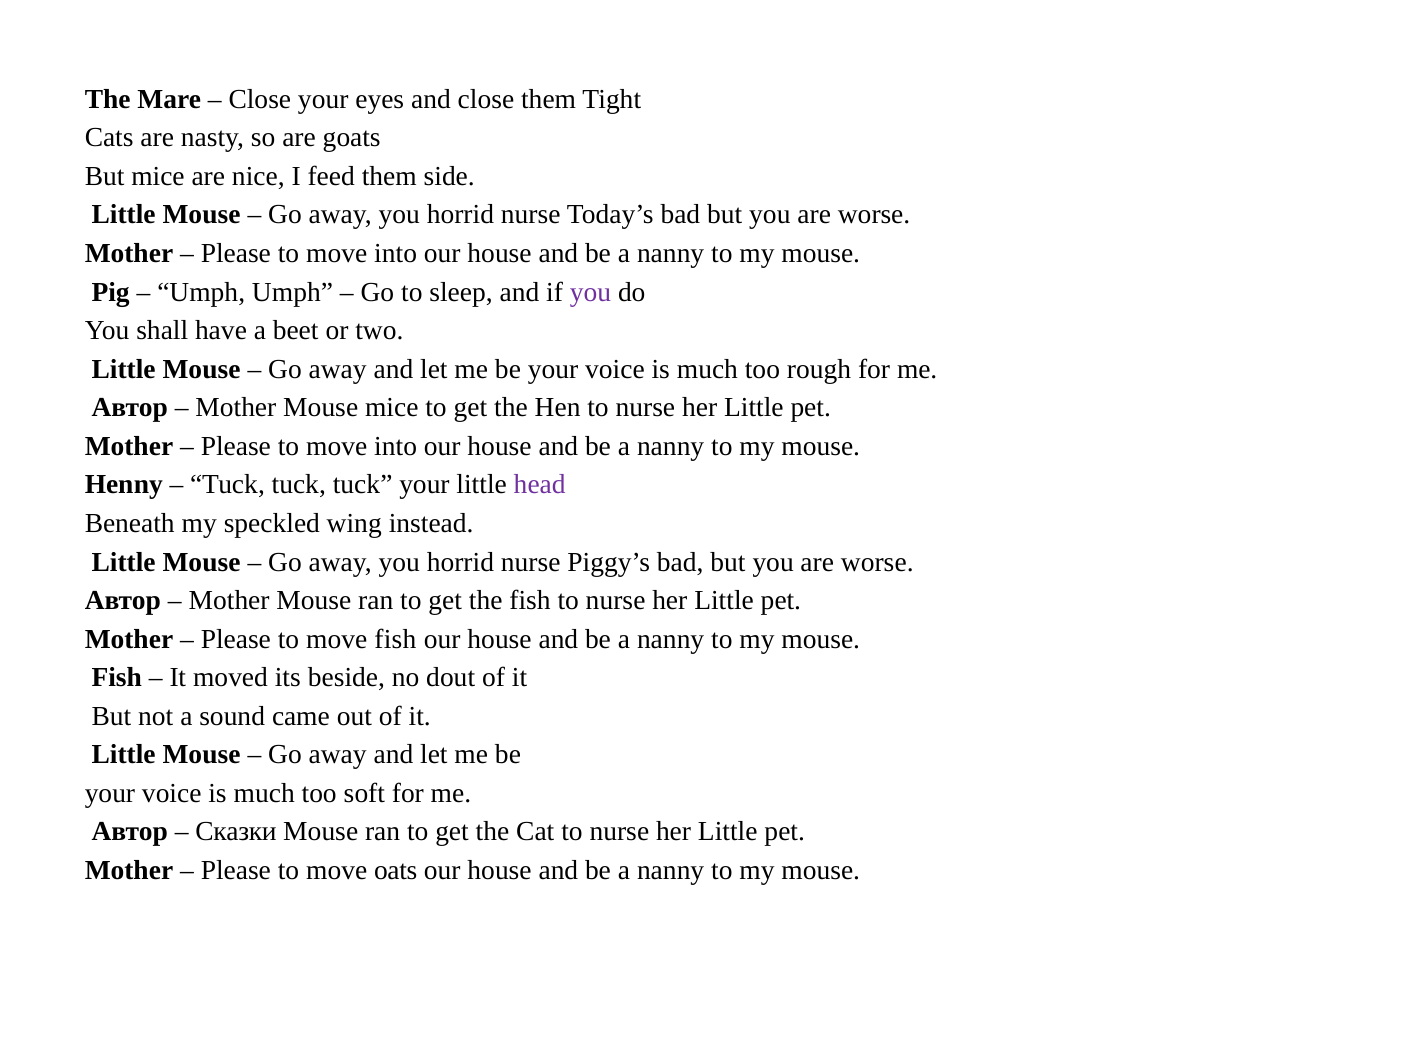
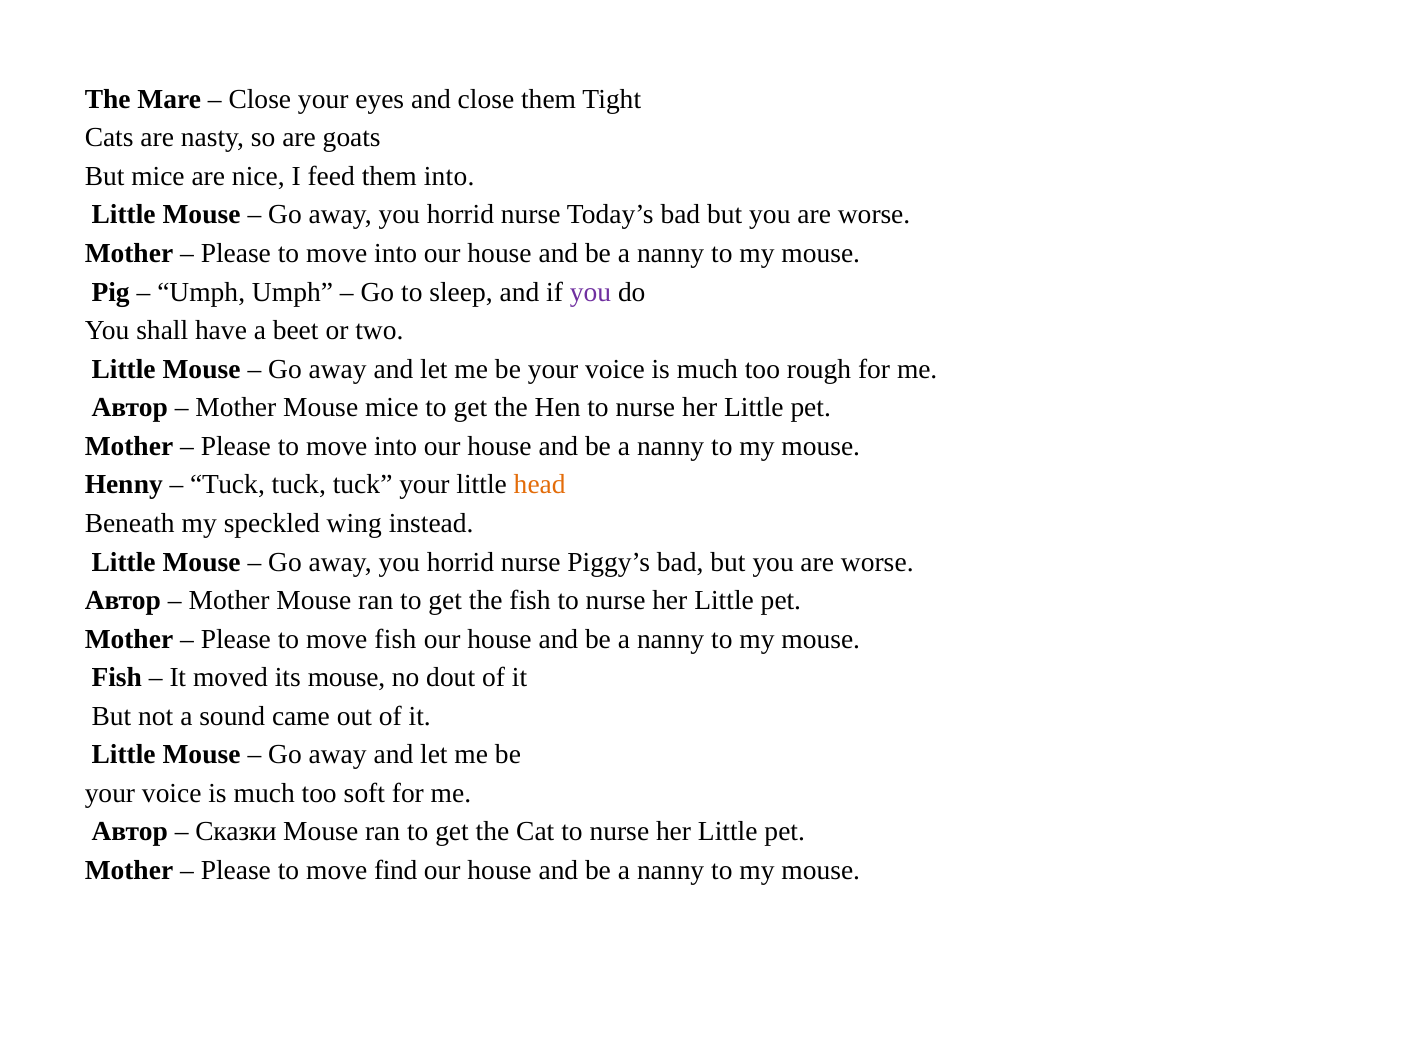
them side: side -> into
head colour: purple -> orange
its beside: beside -> mouse
oats: oats -> find
